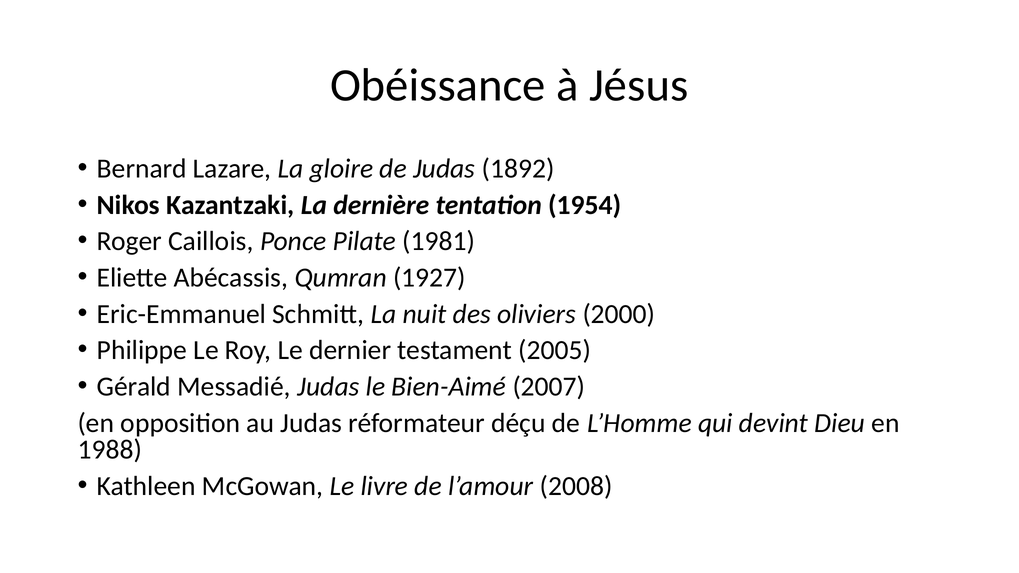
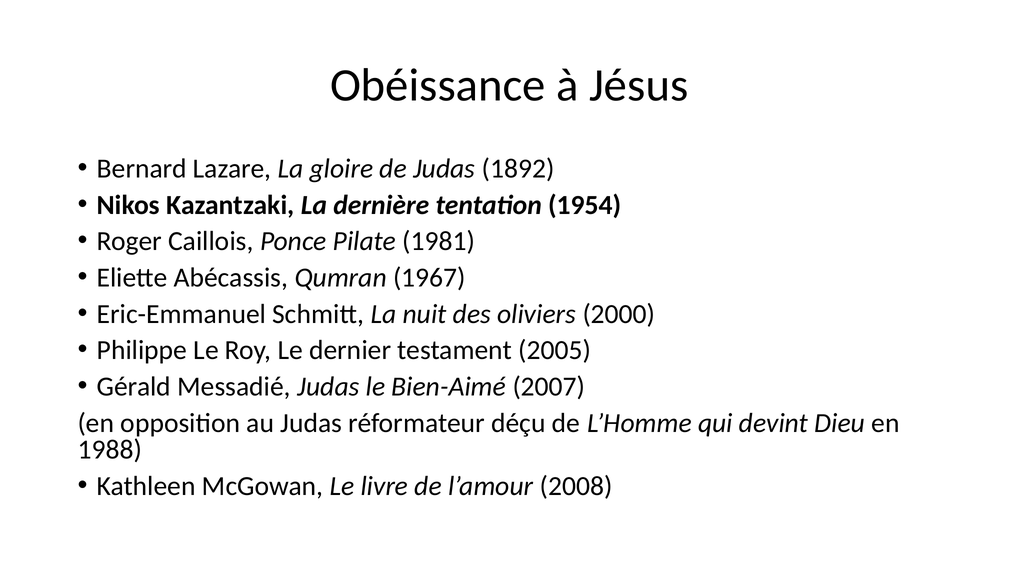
1927: 1927 -> 1967
